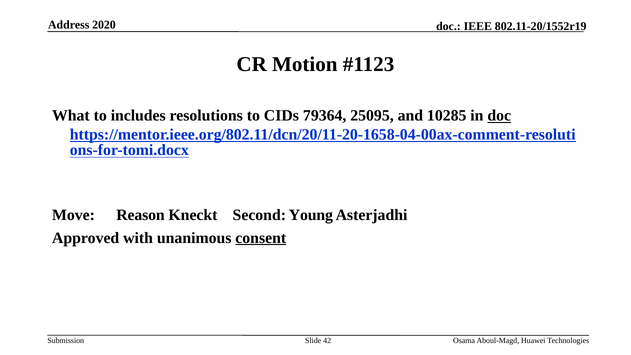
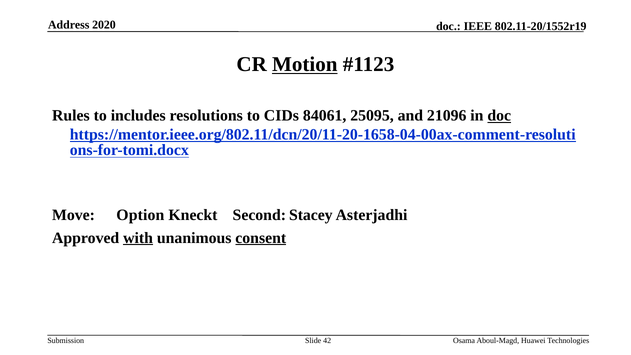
Motion underline: none -> present
What: What -> Rules
79364: 79364 -> 84061
10285: 10285 -> 21096
Reason: Reason -> Option
Young: Young -> Stacey
with underline: none -> present
